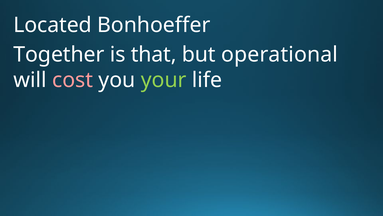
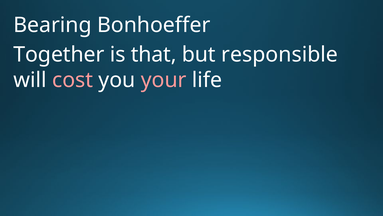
Located: Located -> Bearing
operational: operational -> responsible
your colour: light green -> pink
